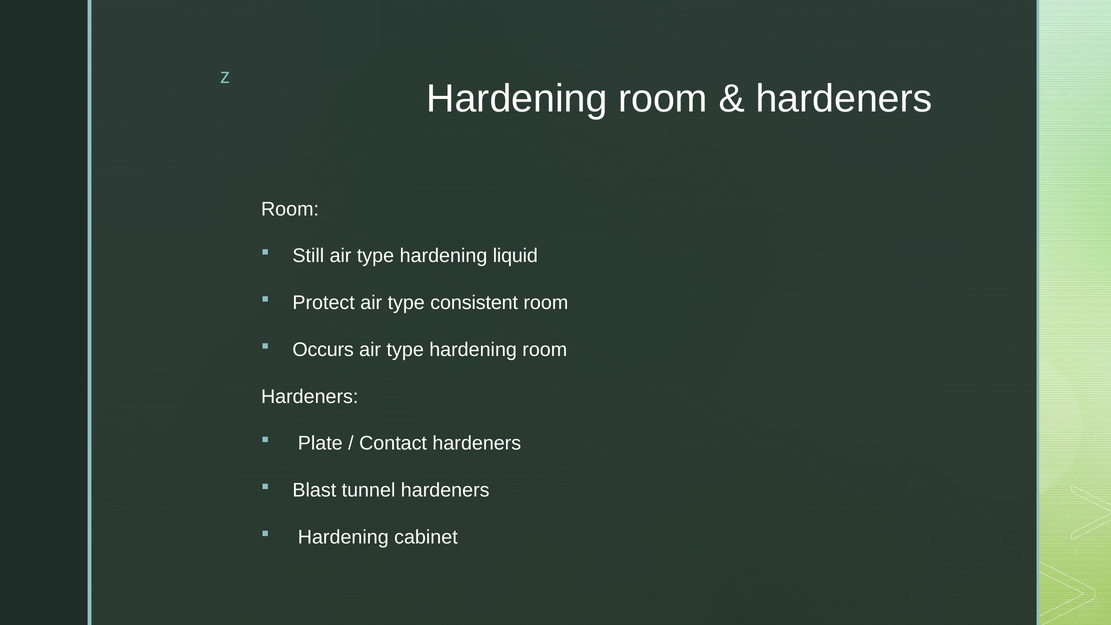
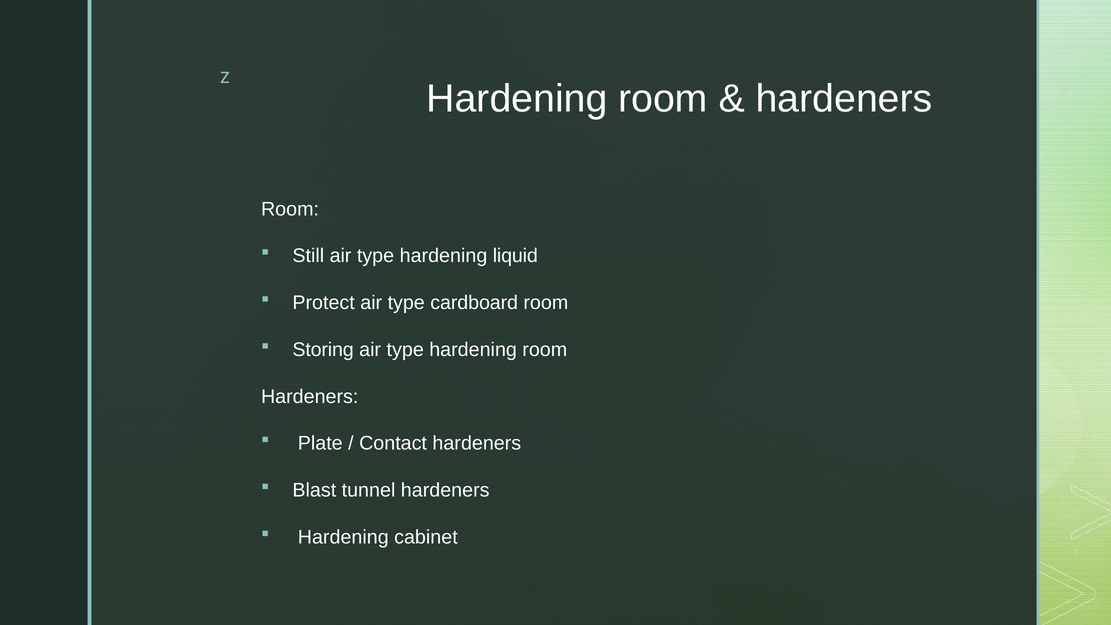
consistent: consistent -> cardboard
Occurs: Occurs -> Storing
